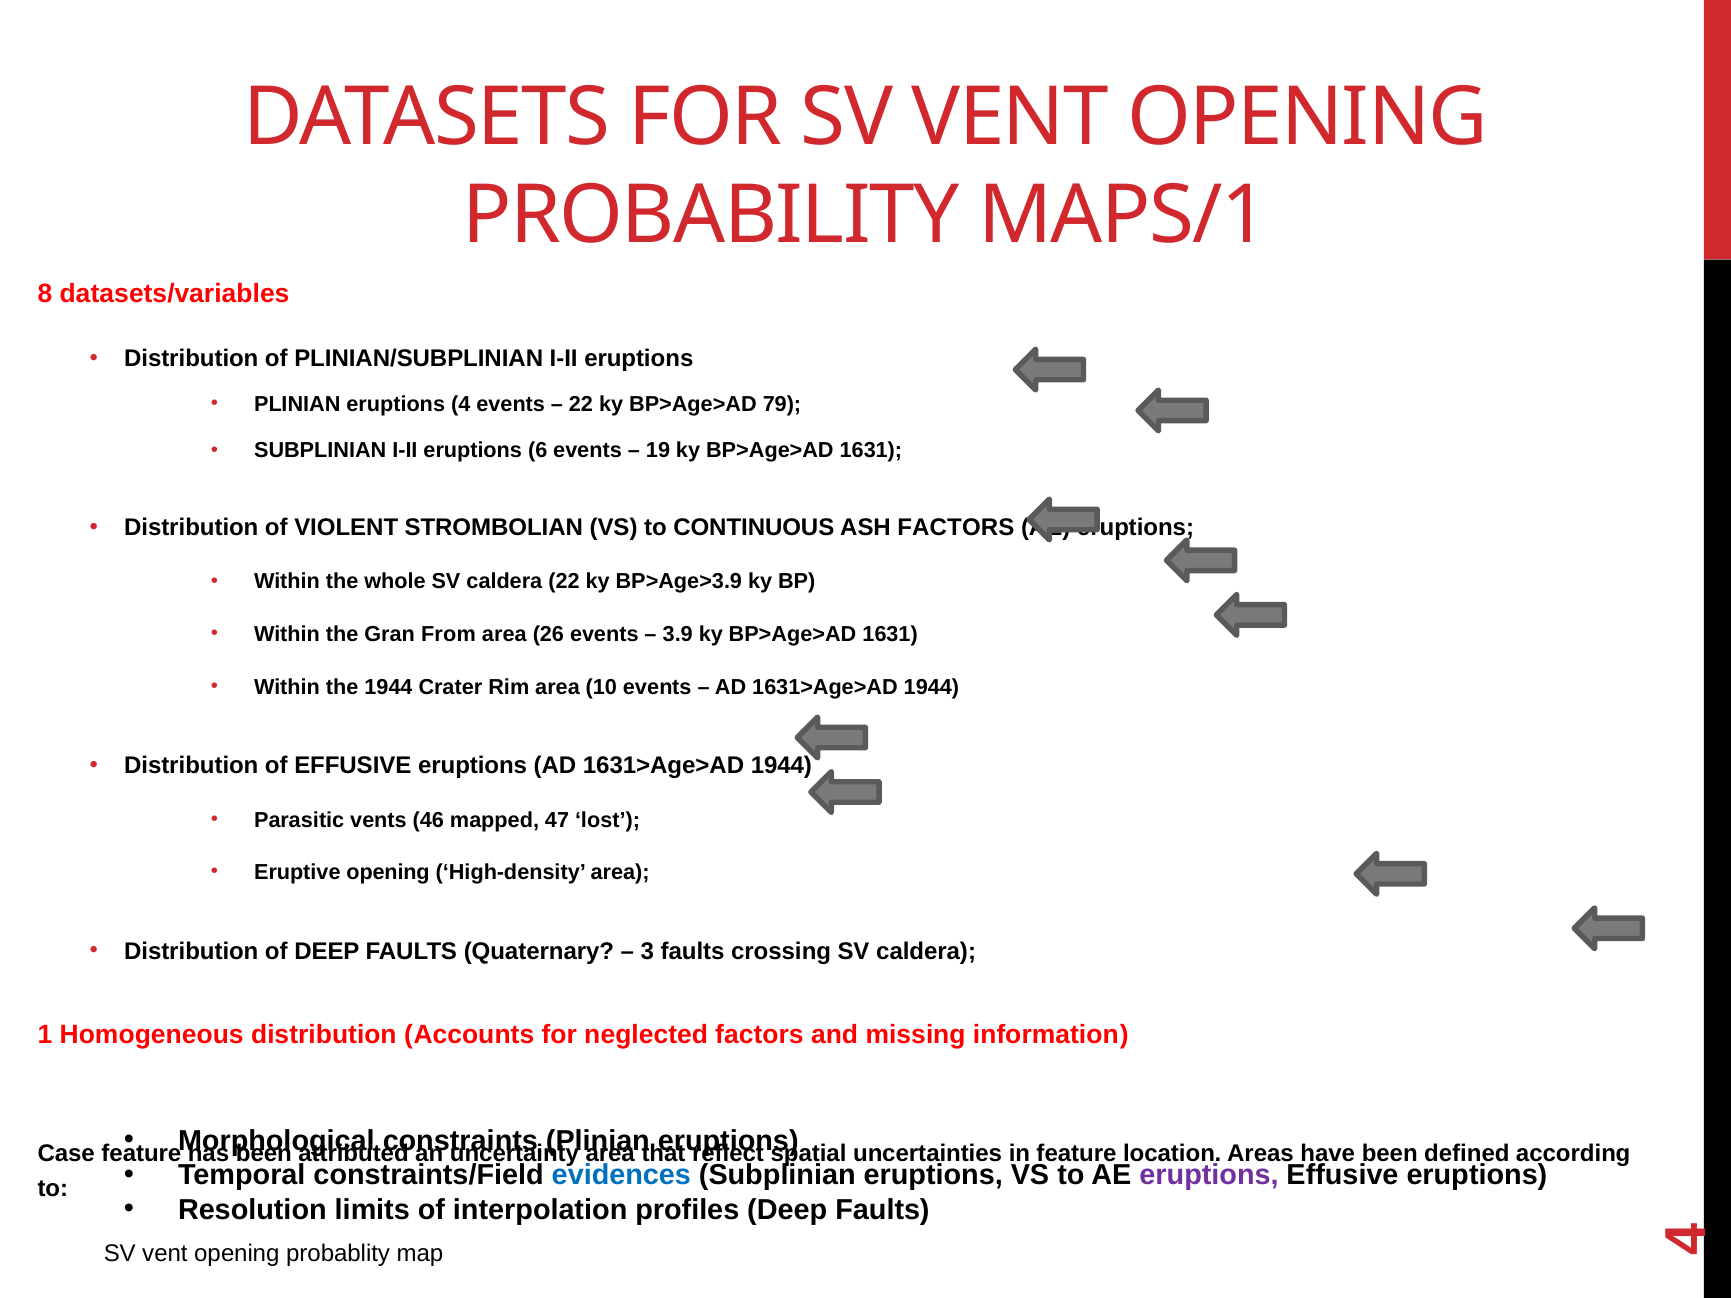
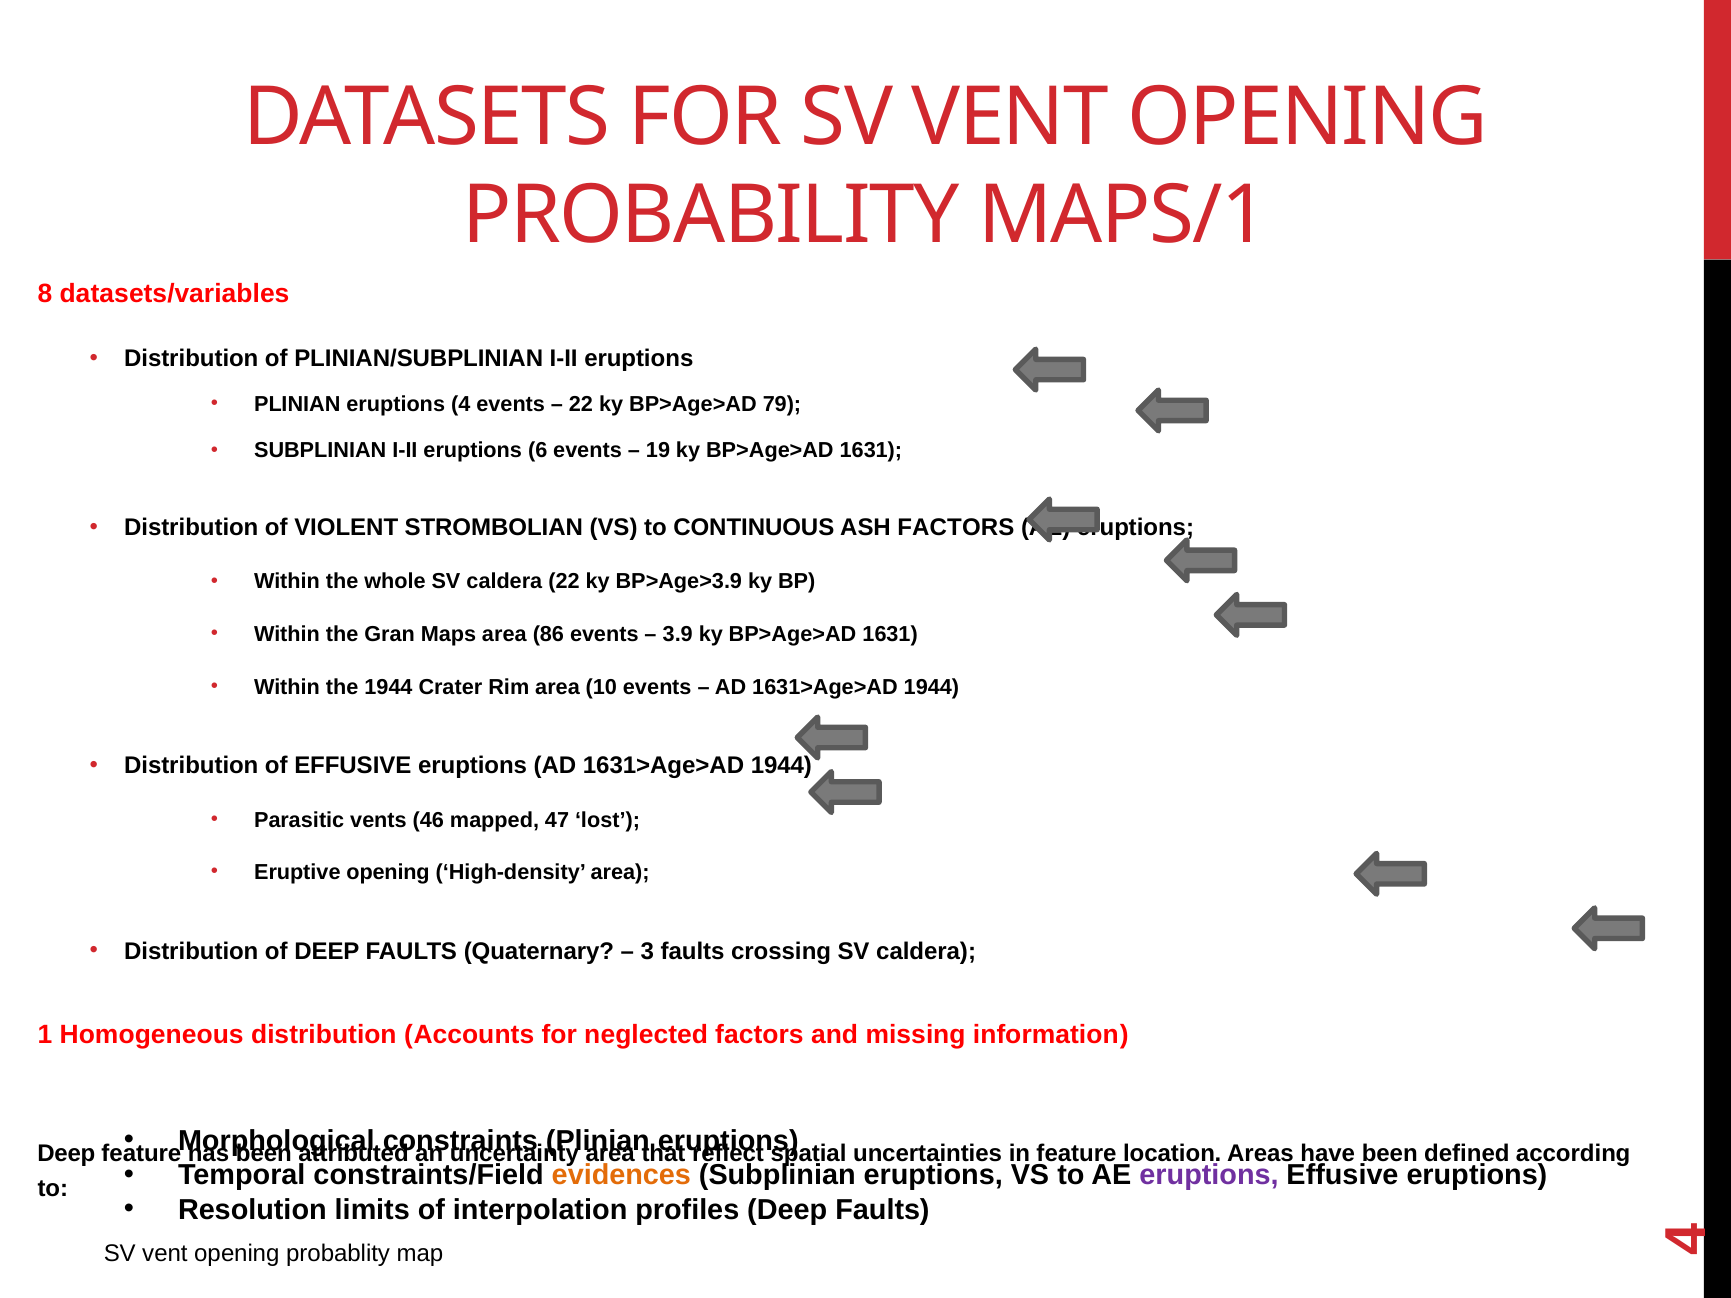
From: From -> Maps
26: 26 -> 86
Case at (66, 1154): Case -> Deep
evidences colour: blue -> orange
